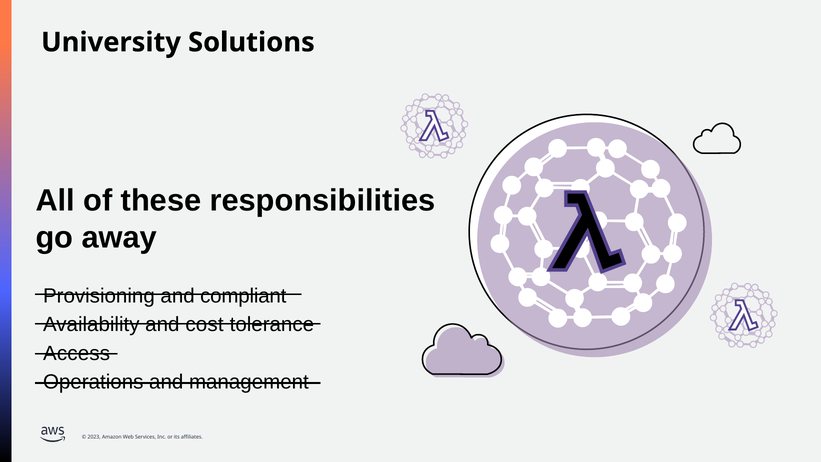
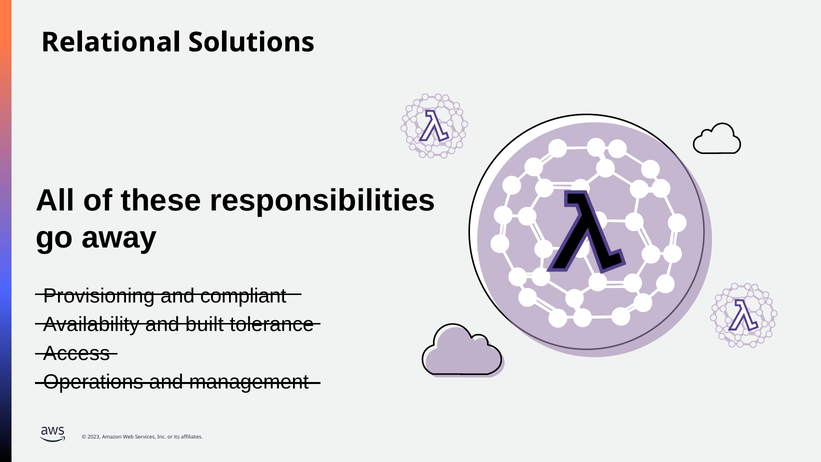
University: University -> Relational
cost: cost -> built
